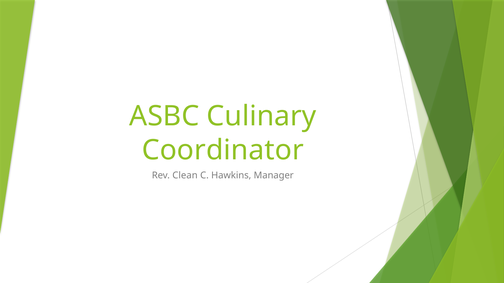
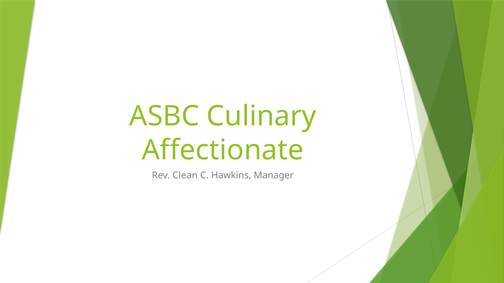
Coordinator: Coordinator -> Affectionate
